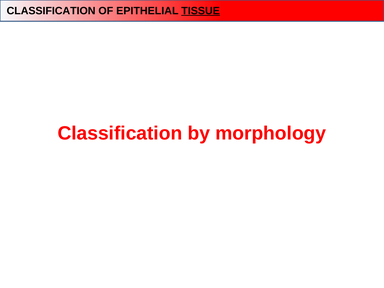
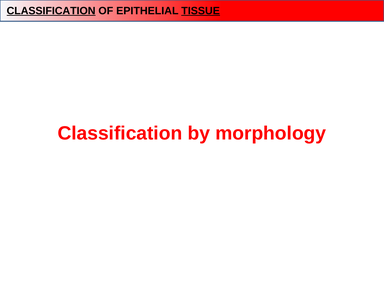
CLASSIFICATION at (51, 11) underline: none -> present
